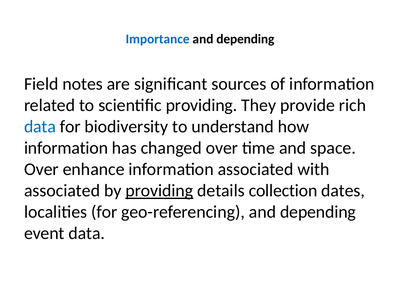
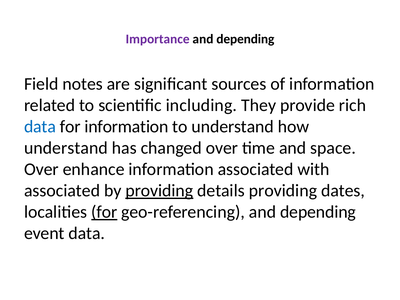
Importance colour: blue -> purple
scientific providing: providing -> including
for biodiversity: biodiversity -> information
information at (66, 148): information -> understand
details collection: collection -> providing
for at (104, 212) underline: none -> present
